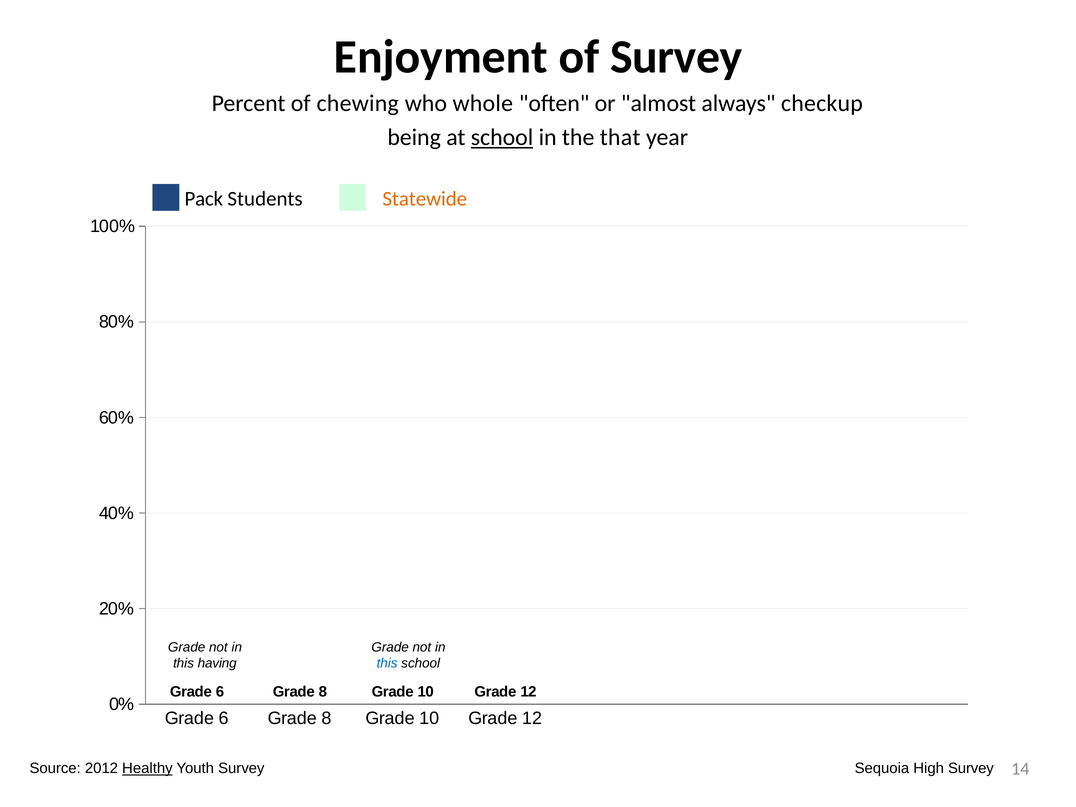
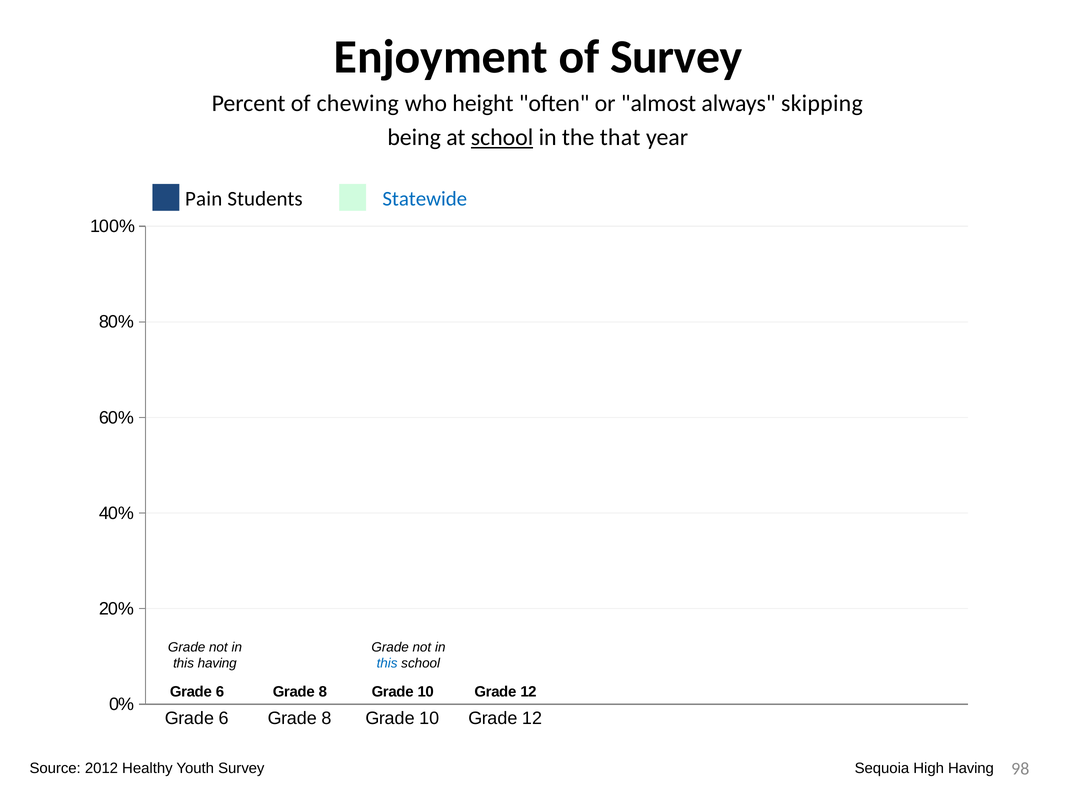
whole: whole -> height
checkup: checkup -> skipping
Pack: Pack -> Pain
Statewide colour: orange -> blue
Healthy underline: present -> none
High Survey: Survey -> Having
14: 14 -> 98
